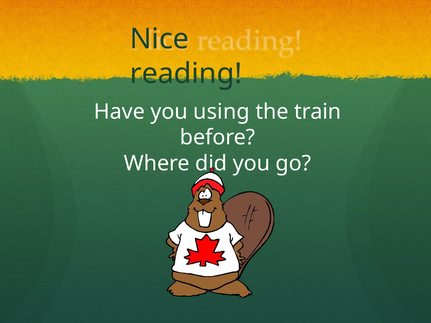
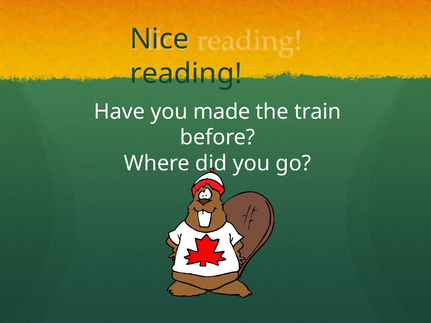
using: using -> made
